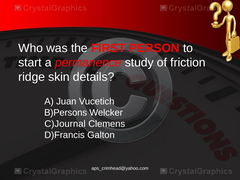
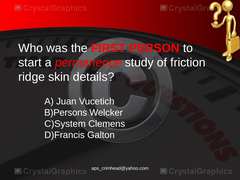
C)Journal: C)Journal -> C)System
